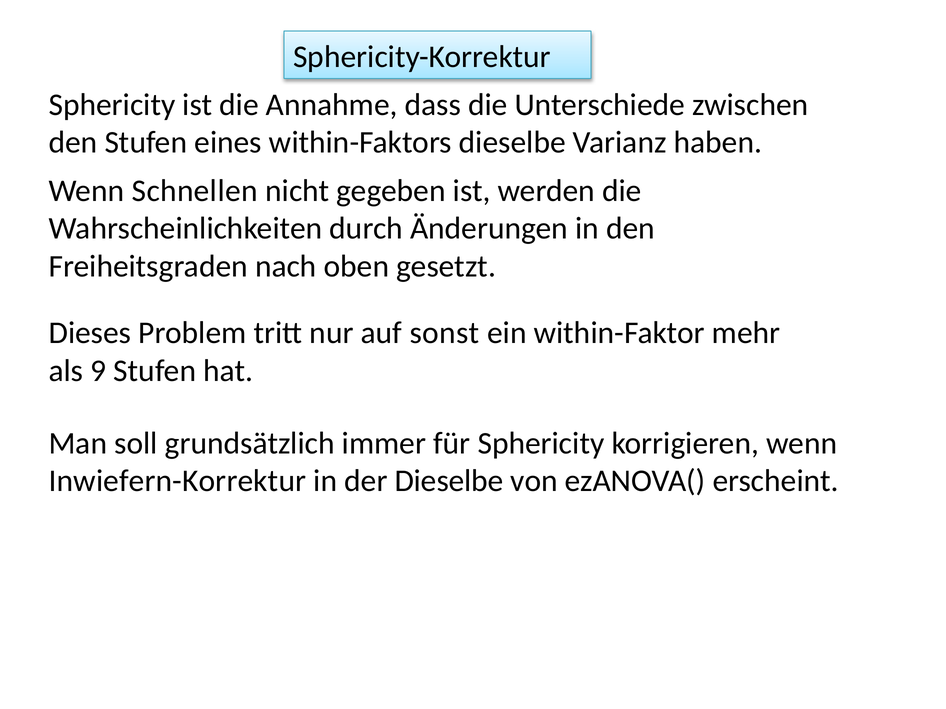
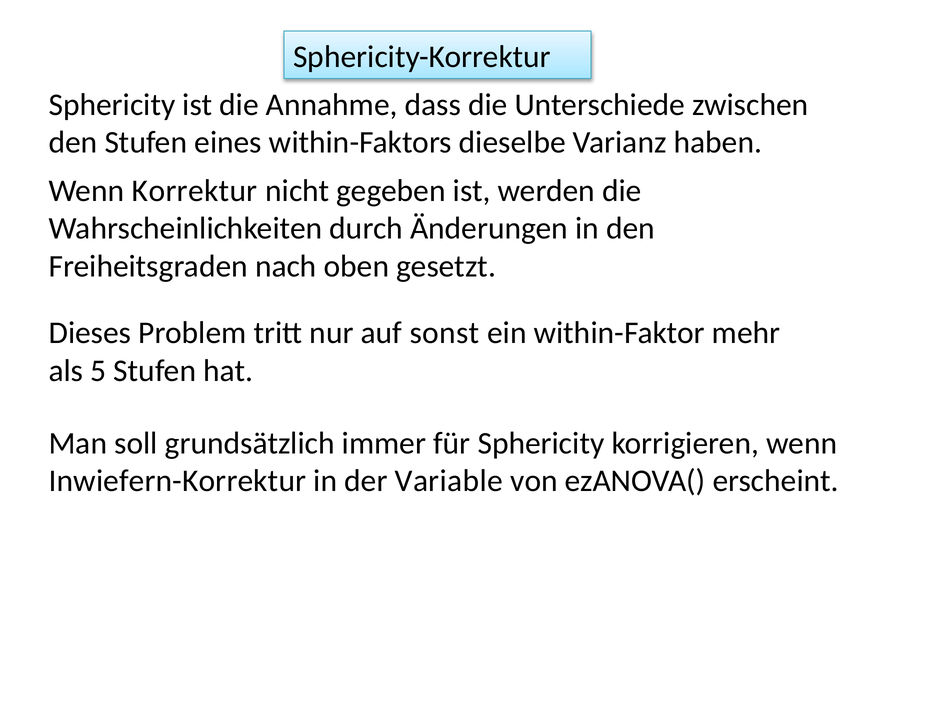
Schnellen: Schnellen -> Korrektur
9: 9 -> 5
der Dieselbe: Dieselbe -> Variable
